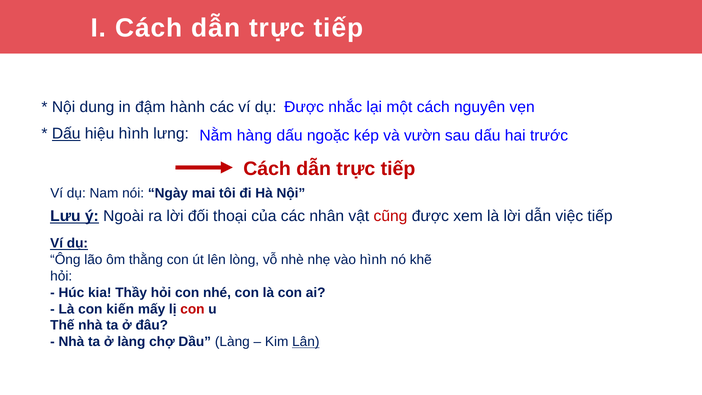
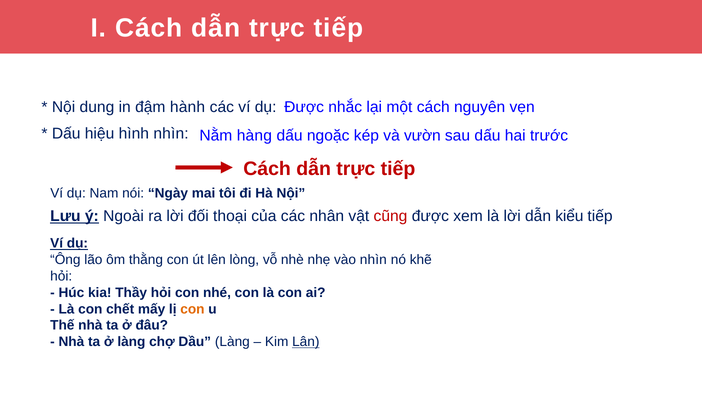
Dấu at (66, 134) underline: present -> none
hình lưng: lưng -> nhìn
việc: việc -> kiểu
vào hình: hình -> nhìn
kiến: kiến -> chết
con at (192, 309) colour: red -> orange
